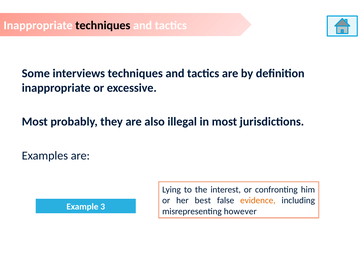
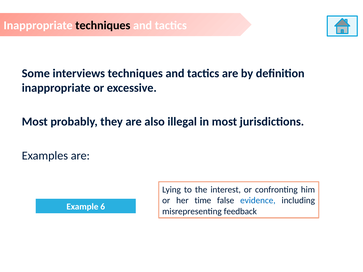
best: best -> time
evidence colour: orange -> blue
3: 3 -> 6
however: however -> feedback
